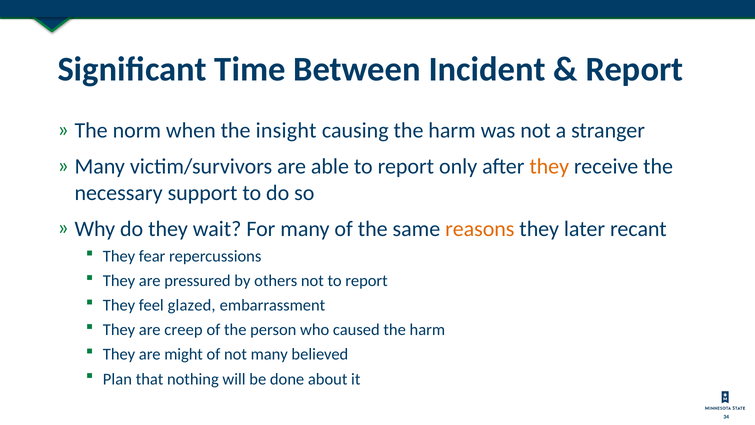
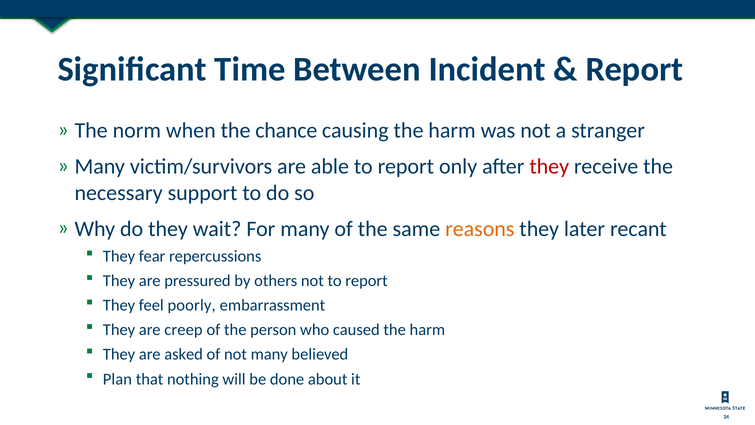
insight: insight -> chance
they at (549, 166) colour: orange -> red
glazed: glazed -> poorly
might: might -> asked
